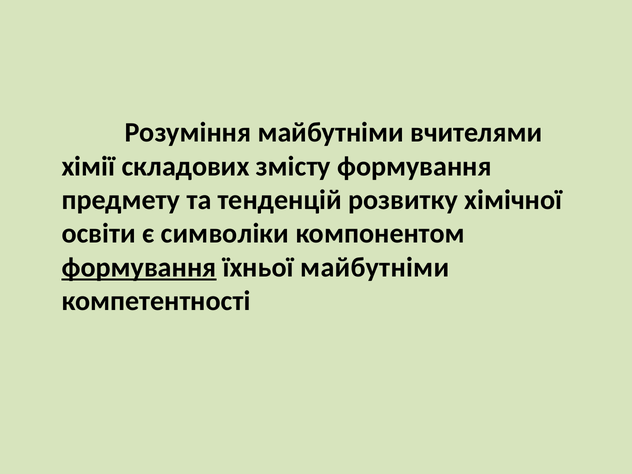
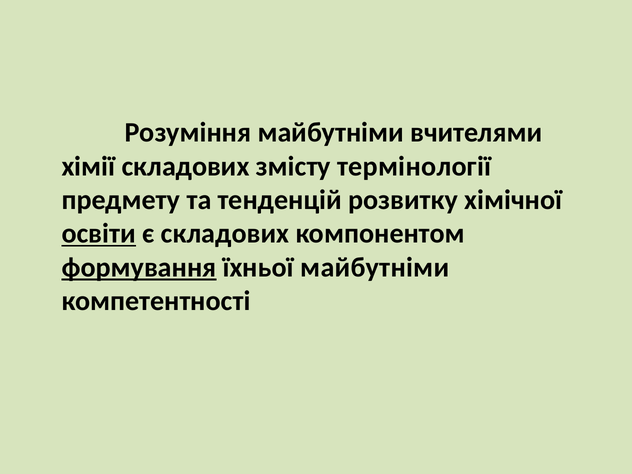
змісту формування: формування -> термінології
освіти underline: none -> present
є символіки: символіки -> складових
